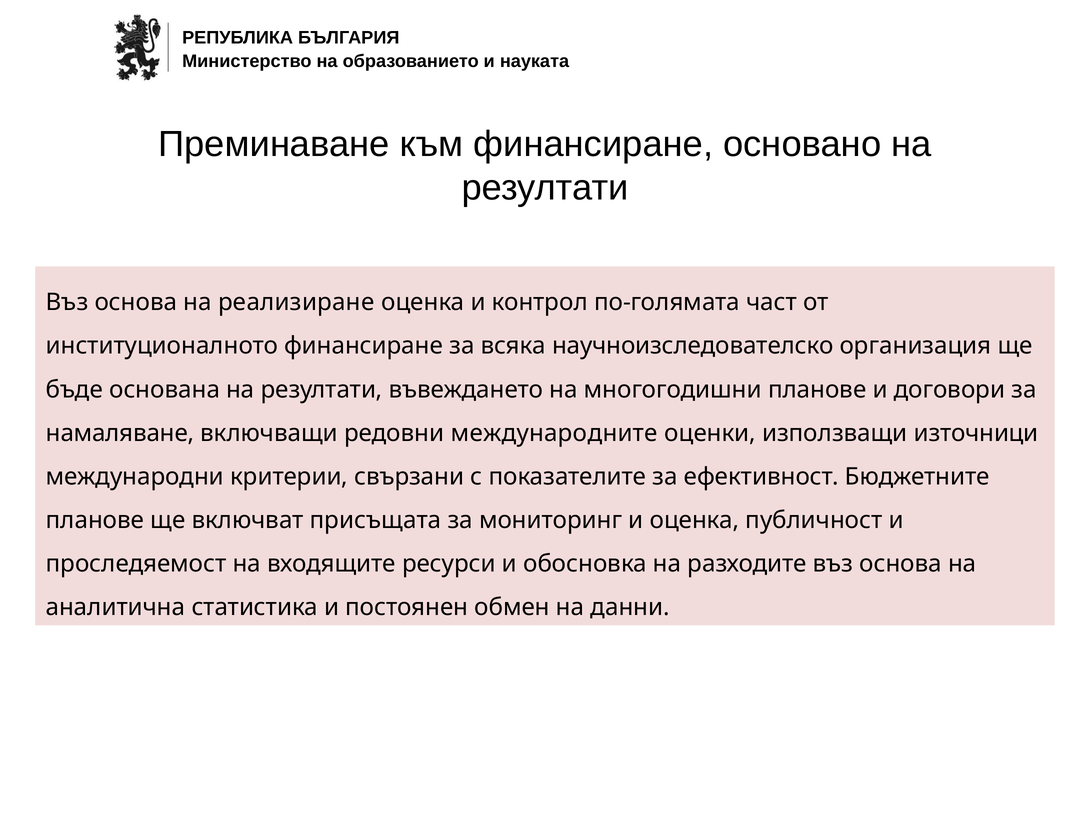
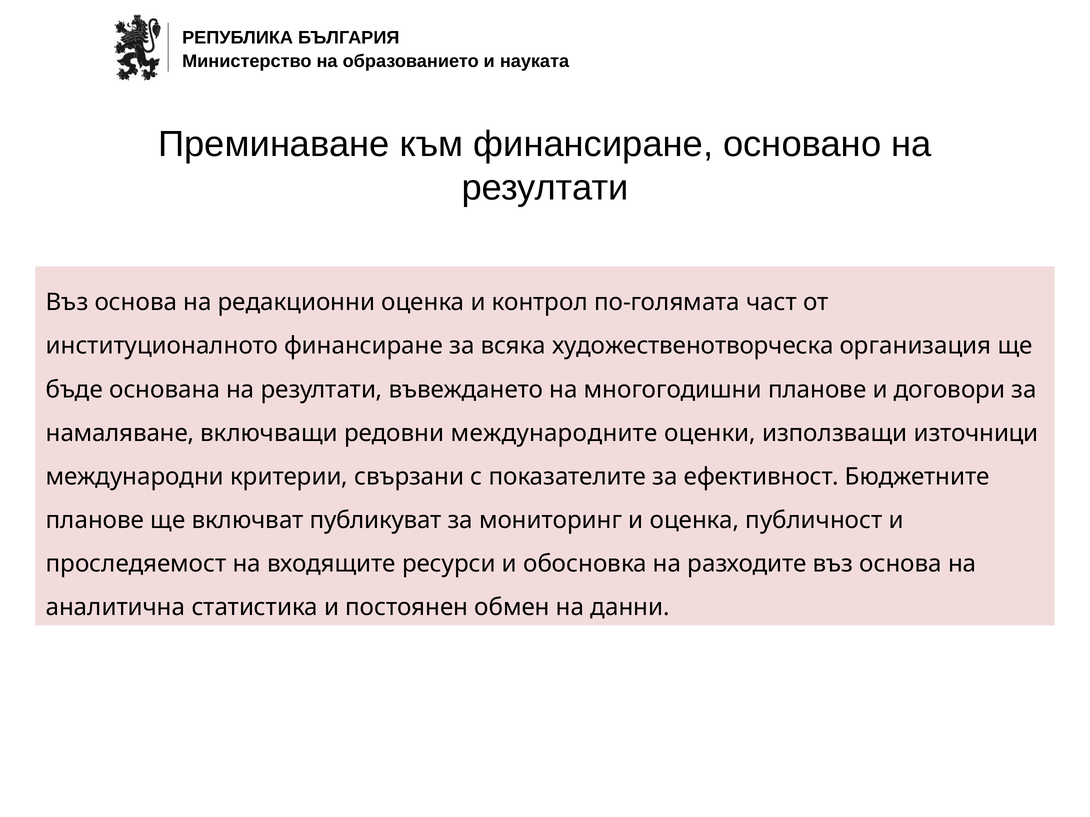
реализиране: реализиране -> редакционни
научноизследователско: научноизследователско -> художественотворческа
присъщата: присъщата -> публикуват
